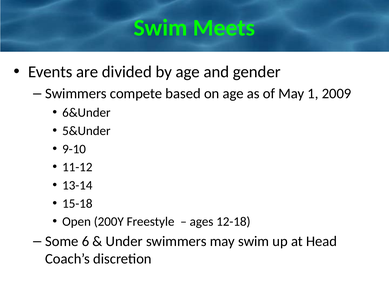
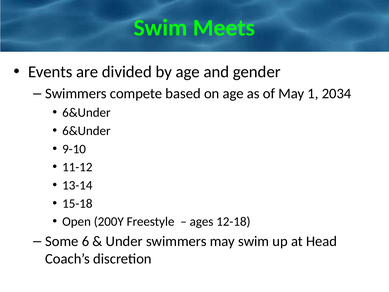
2009: 2009 -> 2034
5&Under at (86, 131): 5&Under -> 6&Under
